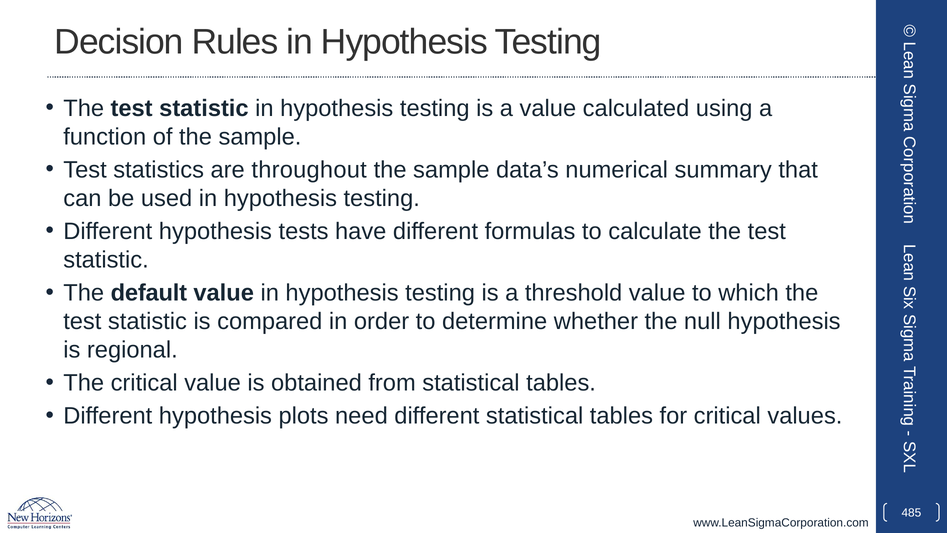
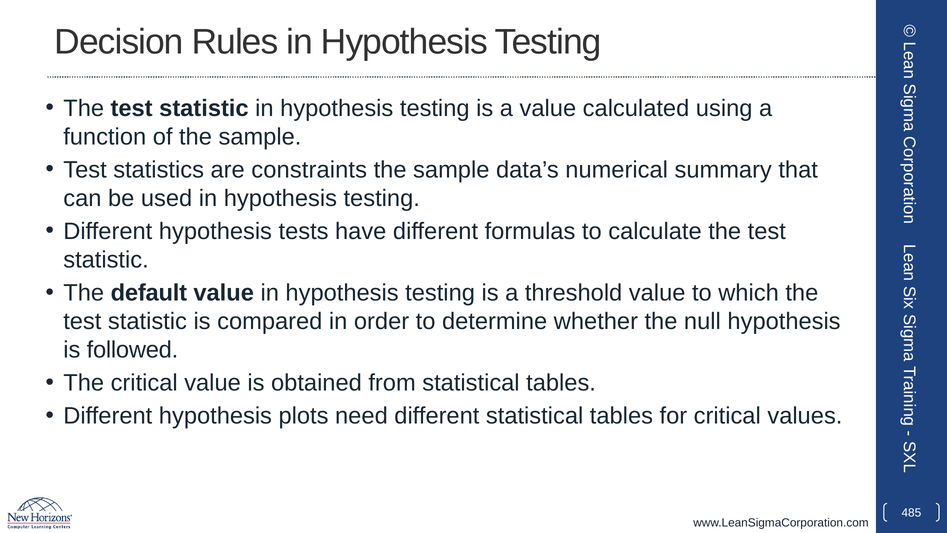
throughout: throughout -> constraints
regional: regional -> followed
